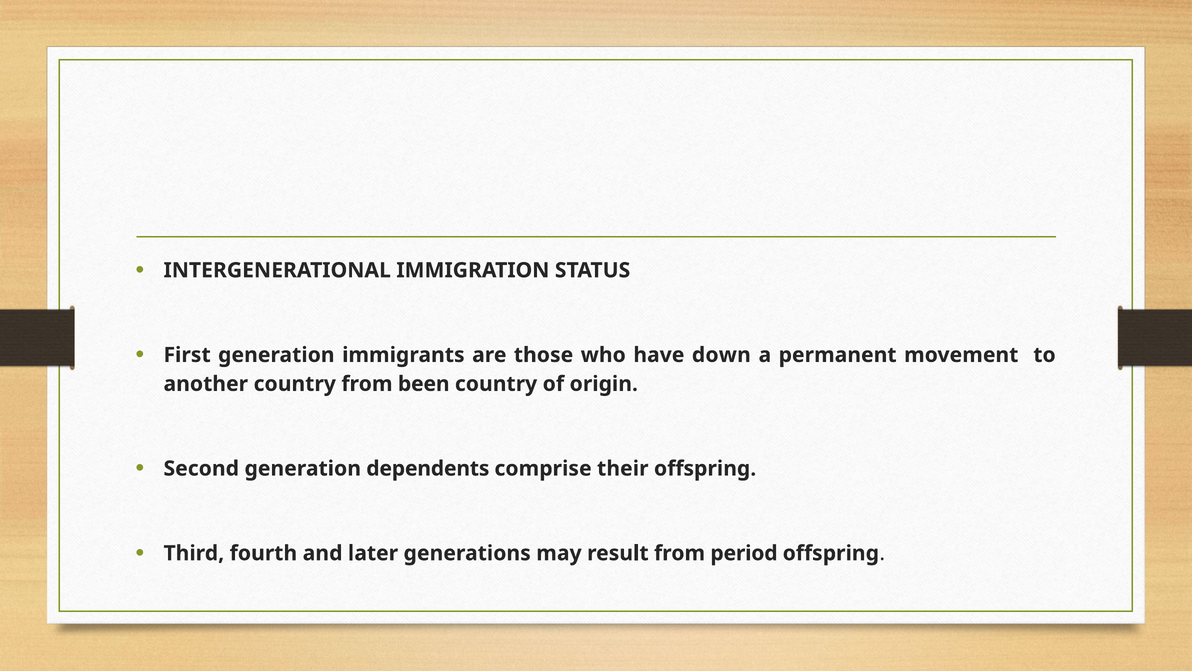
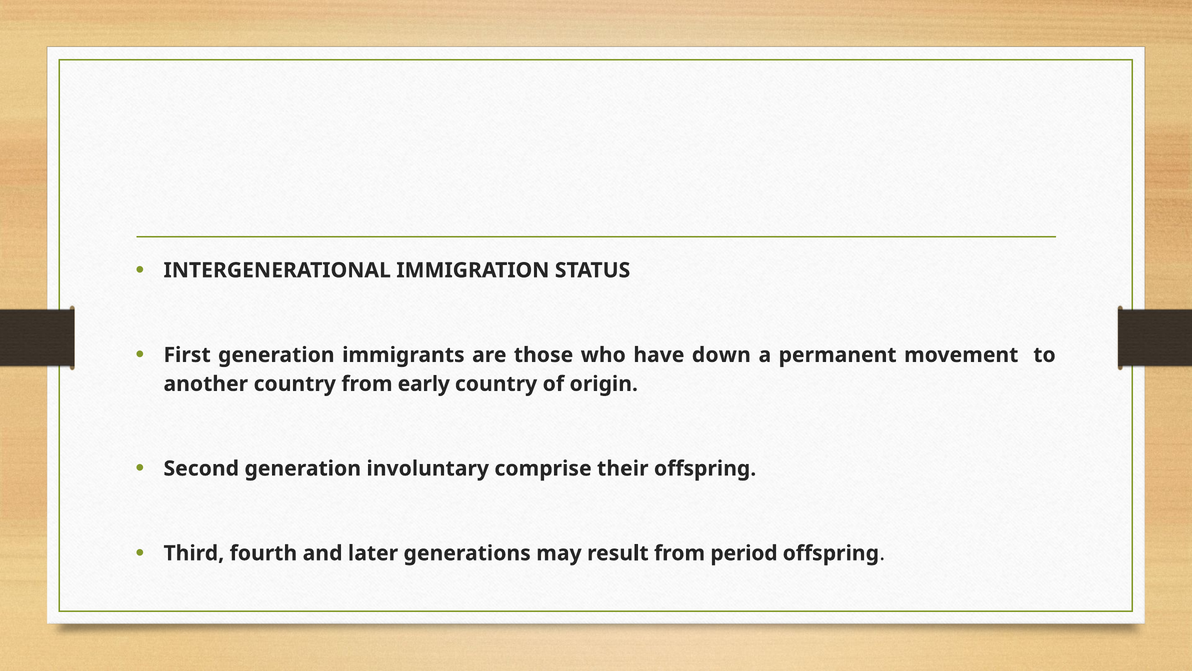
been: been -> early
dependents: dependents -> involuntary
